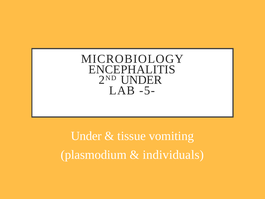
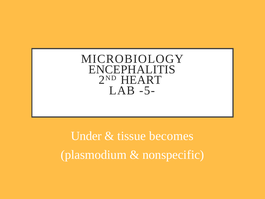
2ND UNDER: UNDER -> HEART
vomiting: vomiting -> becomes
individuals: individuals -> nonspecific
